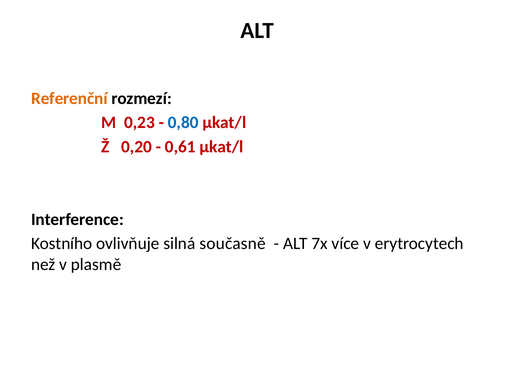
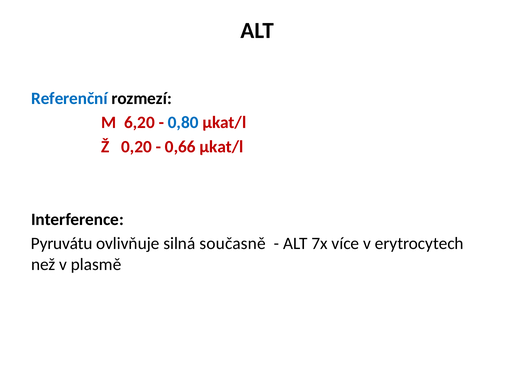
Referenční colour: orange -> blue
0,23: 0,23 -> 6,20
0,61: 0,61 -> 0,66
Kostního: Kostního -> Pyruvátu
